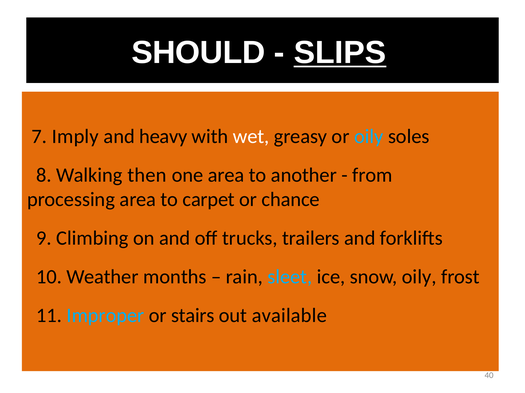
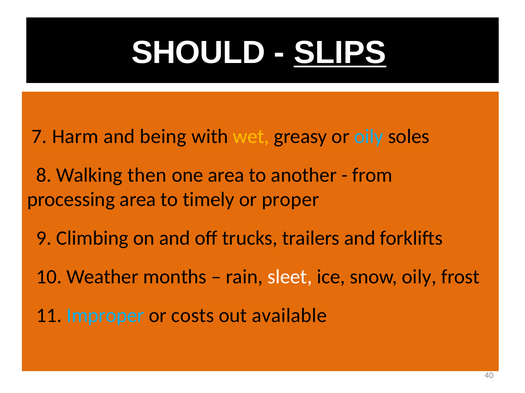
Imply: Imply -> Harm
heavy: heavy -> being
wet colour: white -> yellow
carpet: carpet -> timely
chance: chance -> proper
sleet colour: light blue -> white
stairs: stairs -> costs
